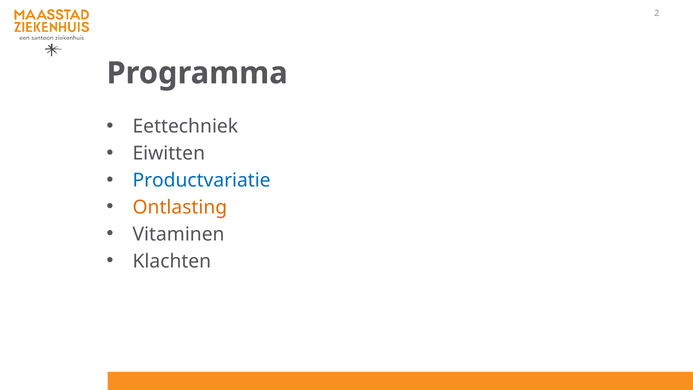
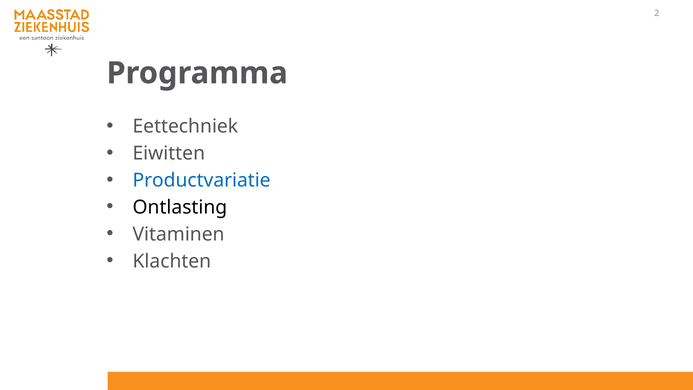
Ontlasting colour: orange -> black
